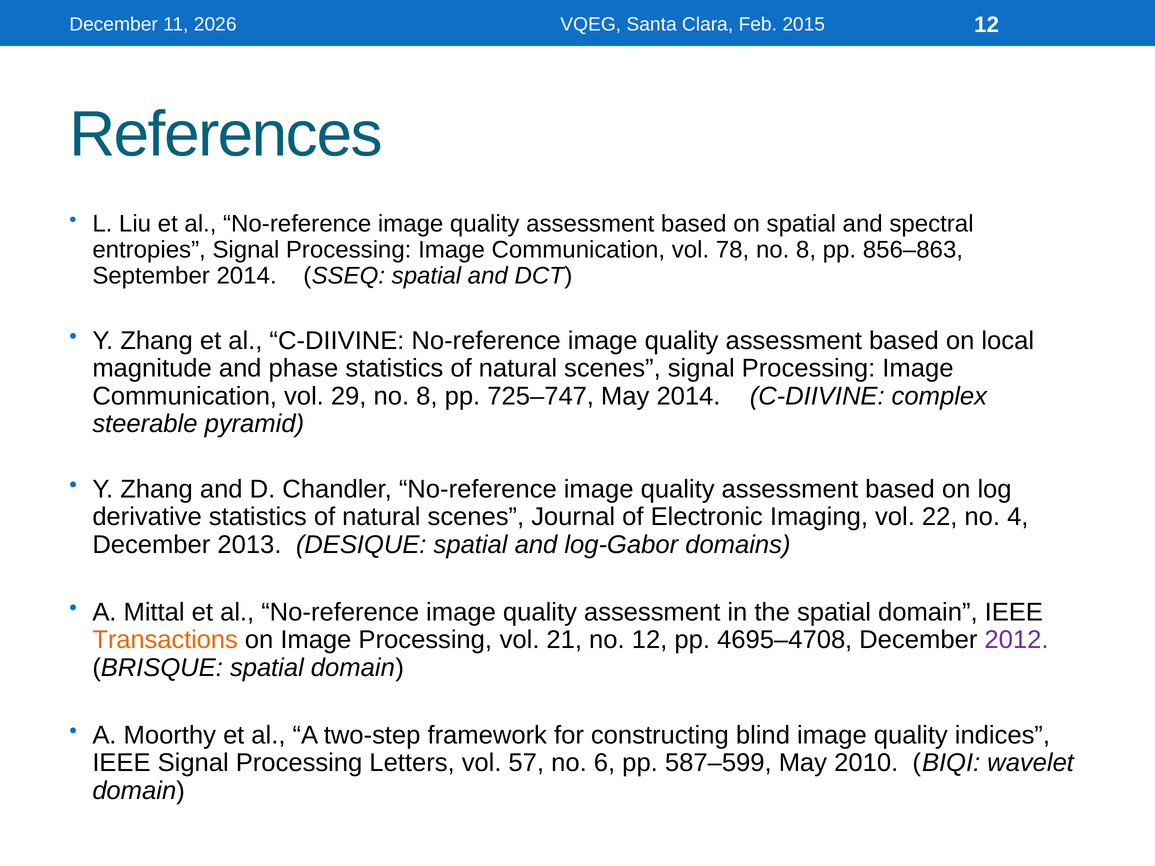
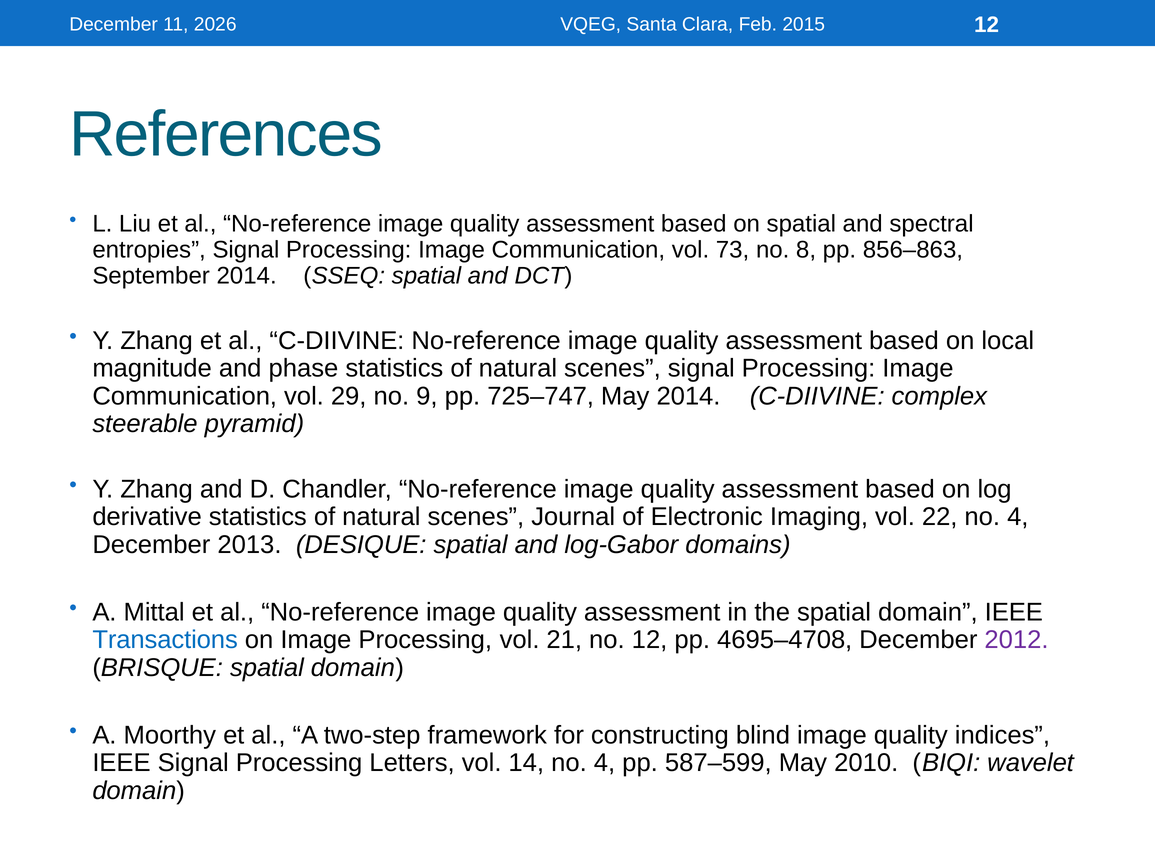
78: 78 -> 73
29 no 8: 8 -> 9
Transactions colour: orange -> blue
57: 57 -> 14
6 at (605, 763): 6 -> 4
